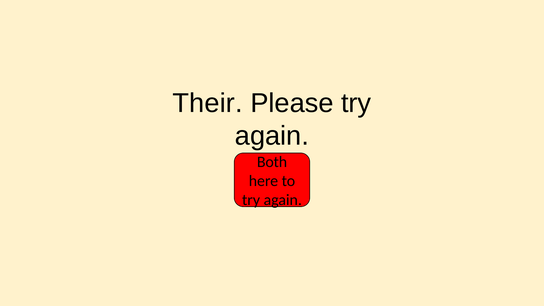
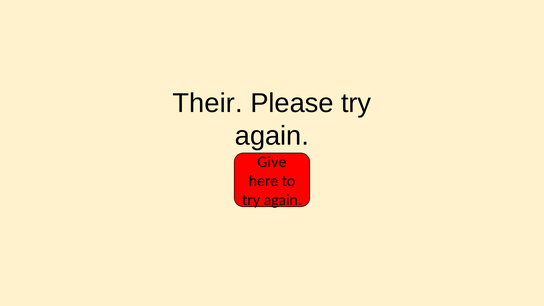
Both: Both -> Give
